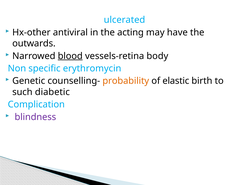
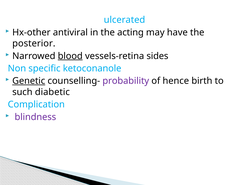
outwards: outwards -> posterior
body: body -> sides
erythromycin: erythromycin -> ketoconanole
Genetic underline: none -> present
probability colour: orange -> purple
elastic: elastic -> hence
